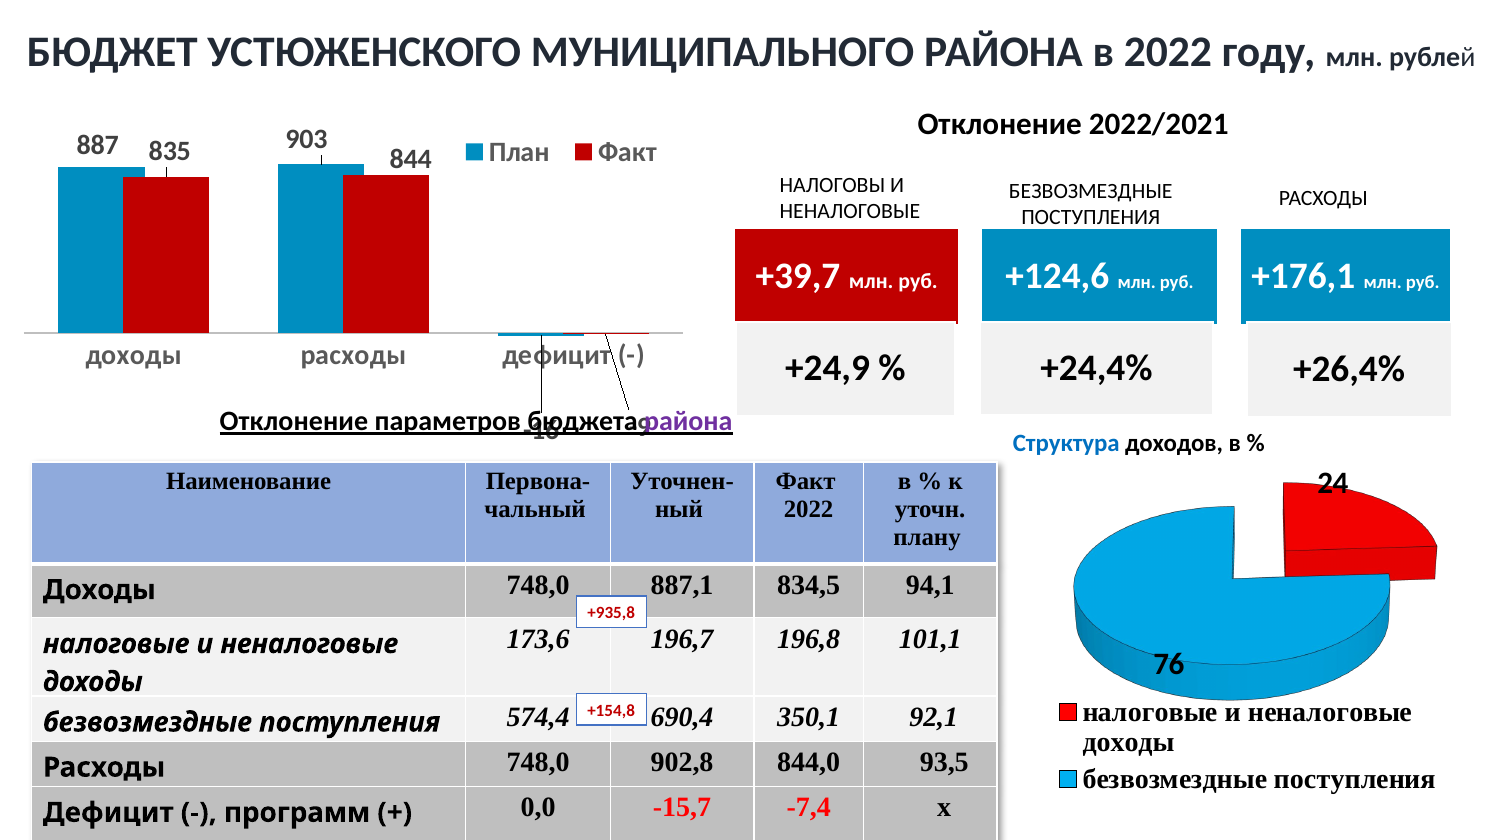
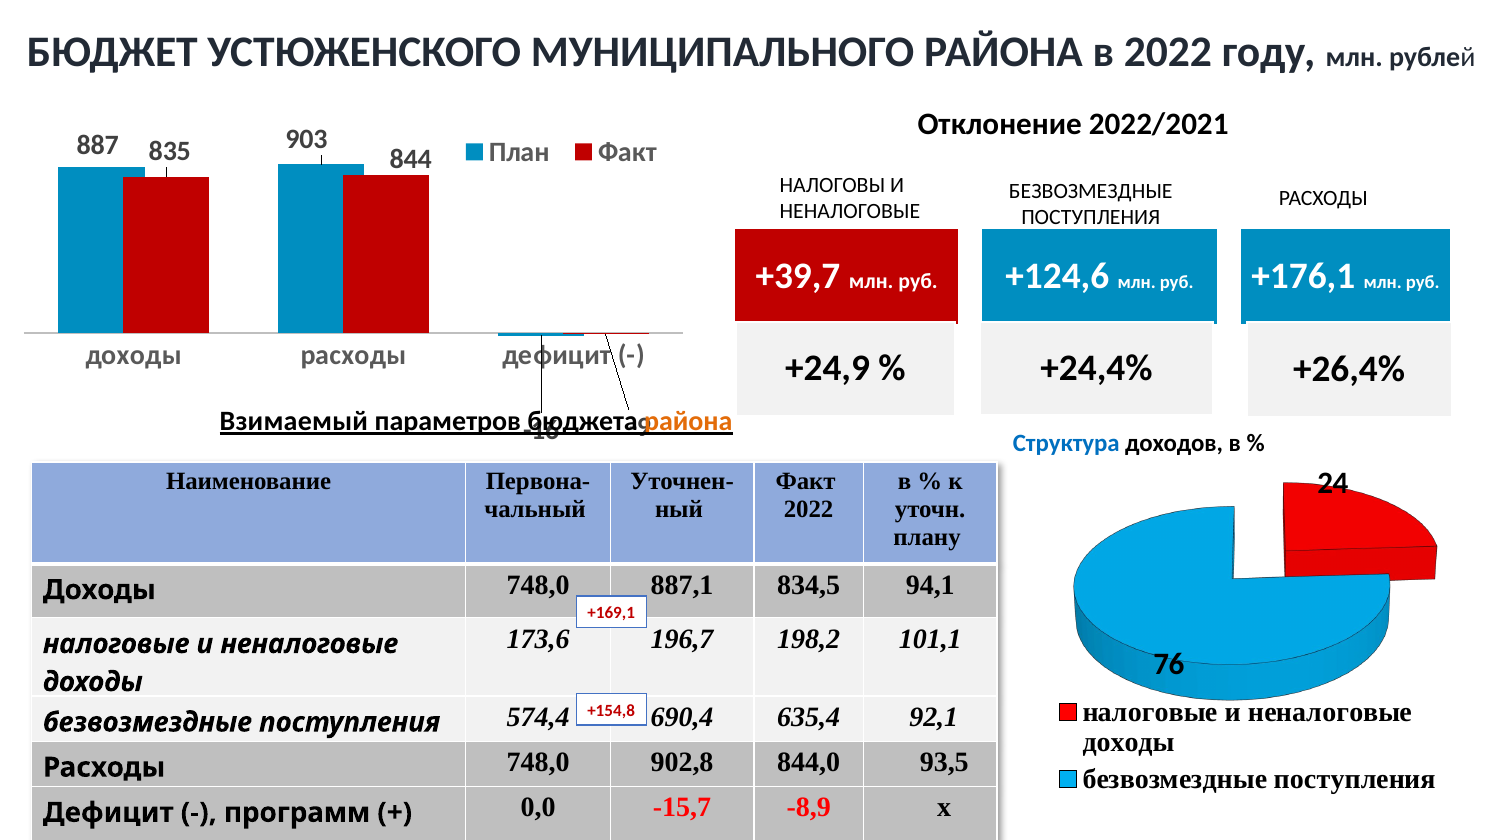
Отклонение at (294, 421): Отклонение -> Взимаемый
района at (688, 421) colour: purple -> orange
+935,8: +935,8 -> +169,1
196,8: 196,8 -> 198,2
350,1: 350,1 -> 635,4
-7,4: -7,4 -> -8,9
